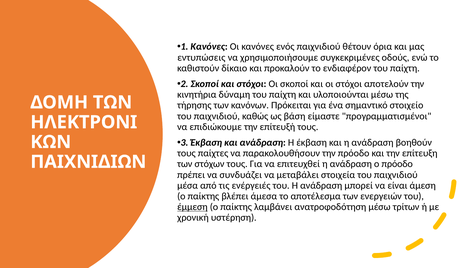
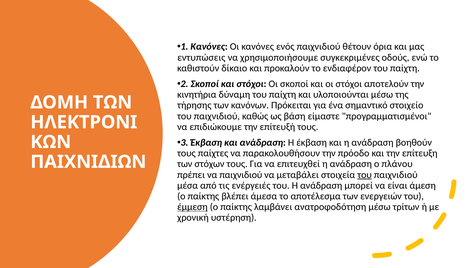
ο πρόοδο: πρόοδο -> πλάνου
να συνδυάζει: συνδυάζει -> παιχνιδιού
του at (365, 175) underline: none -> present
